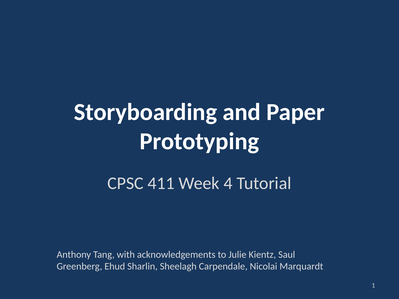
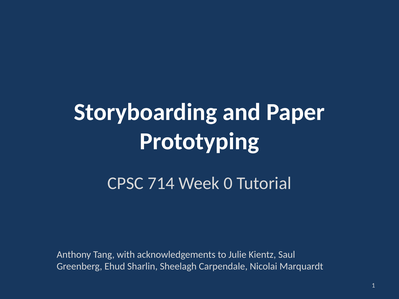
411: 411 -> 714
4: 4 -> 0
